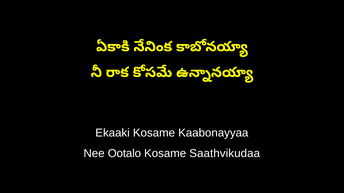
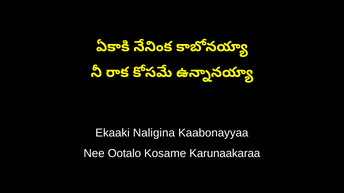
Ekaaki Kosame: Kosame -> Naligina
Saathvikudaa: Saathvikudaa -> Karunaakaraa
